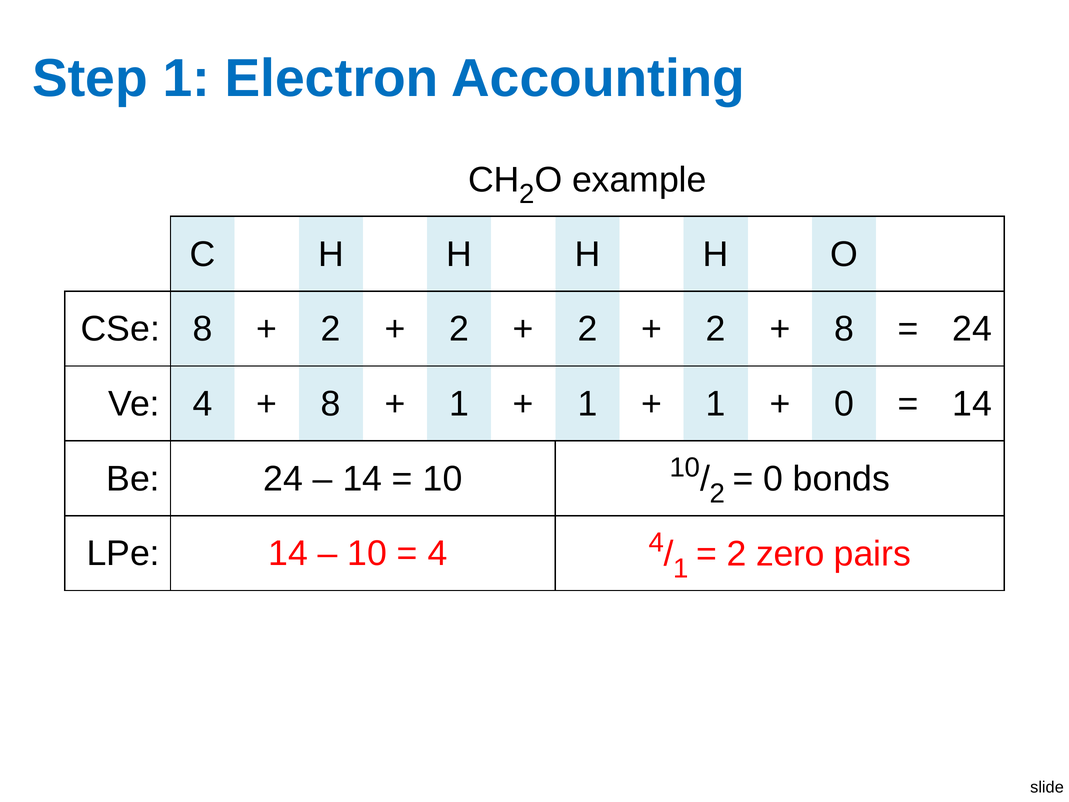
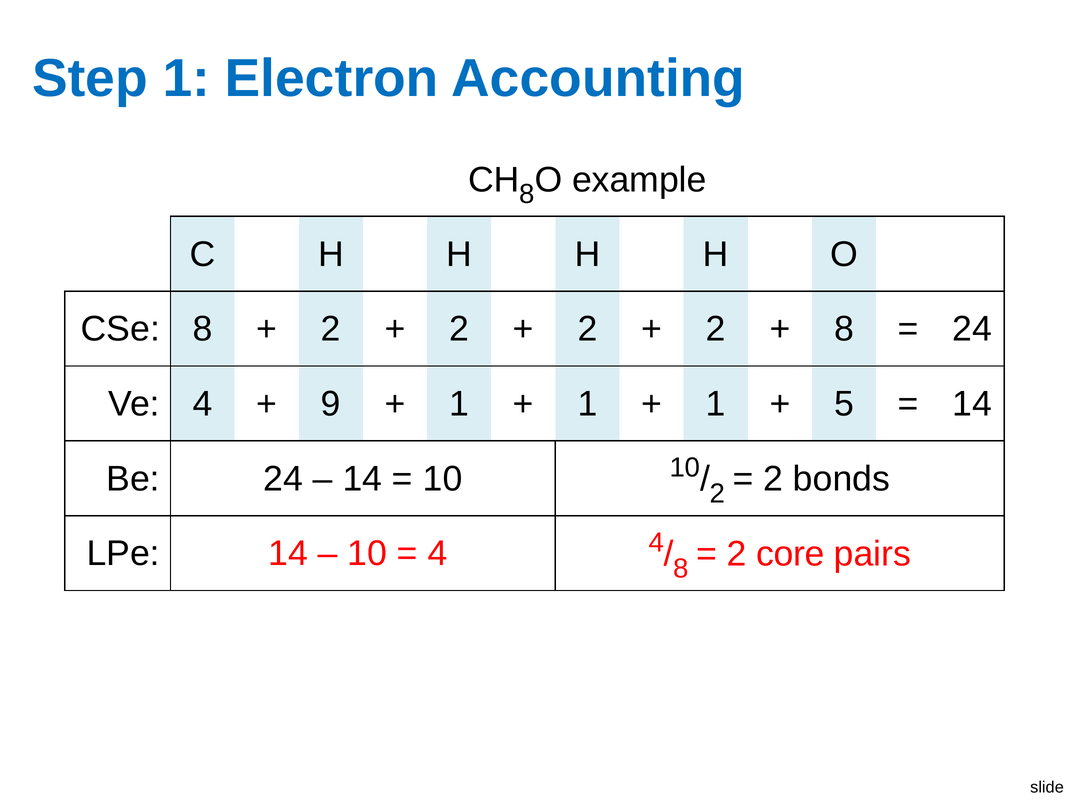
2 at (527, 194): 2 -> 8
8 at (331, 404): 8 -> 9
0 at (844, 404): 0 -> 5
0 at (773, 479): 0 -> 2
1 at (681, 568): 1 -> 8
zero: zero -> core
